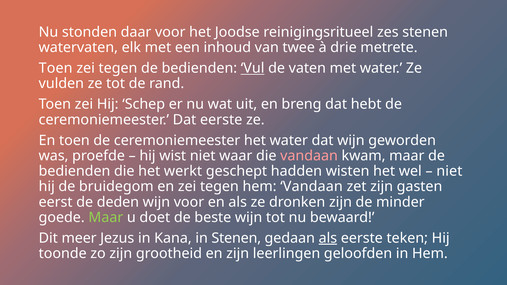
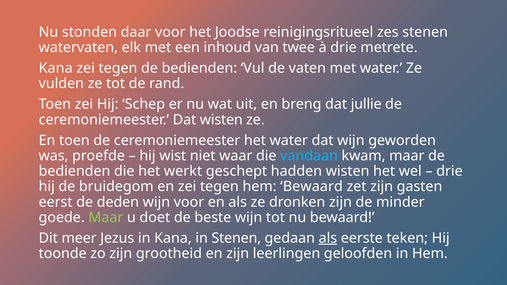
Toen at (56, 68): Toen -> Kana
Vul underline: present -> none
hebt: hebt -> jullie
Dat eerste: eerste -> wisten
vandaan at (309, 156) colour: pink -> light blue
niet at (449, 171): niet -> drie
hem Vandaan: Vandaan -> Bewaard
